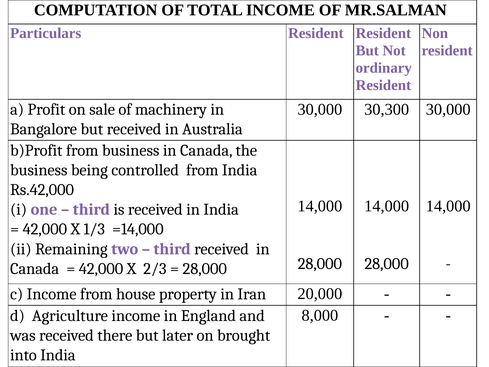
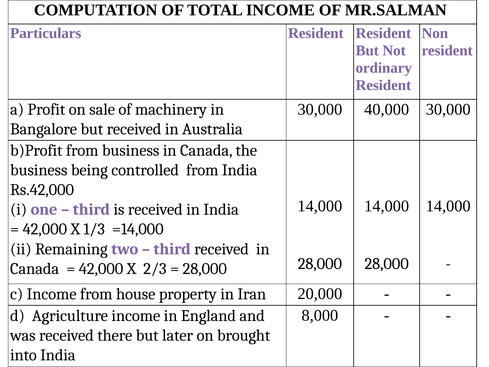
30,300: 30,300 -> 40,000
